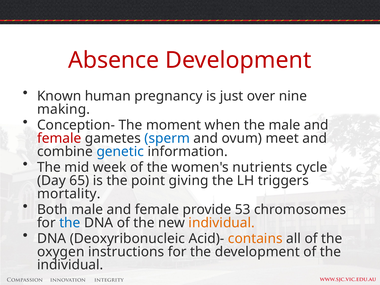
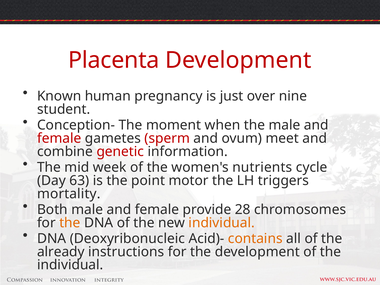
Absence: Absence -> Placenta
making: making -> student
sperm colour: blue -> red
genetic colour: blue -> red
65: 65 -> 63
giving: giving -> motor
53: 53 -> 28
the at (70, 223) colour: blue -> orange
oxygen: oxygen -> already
